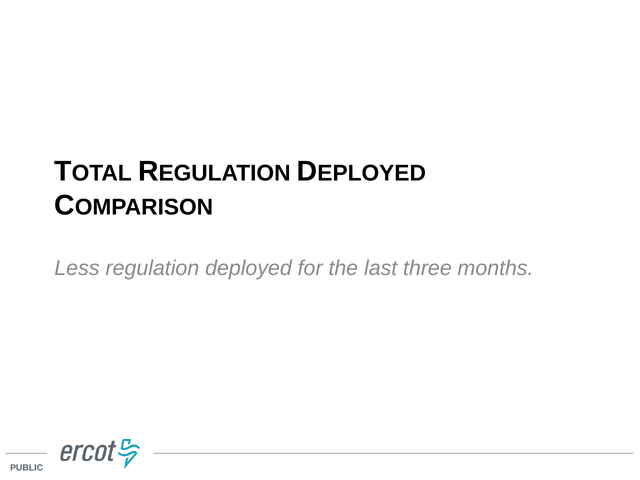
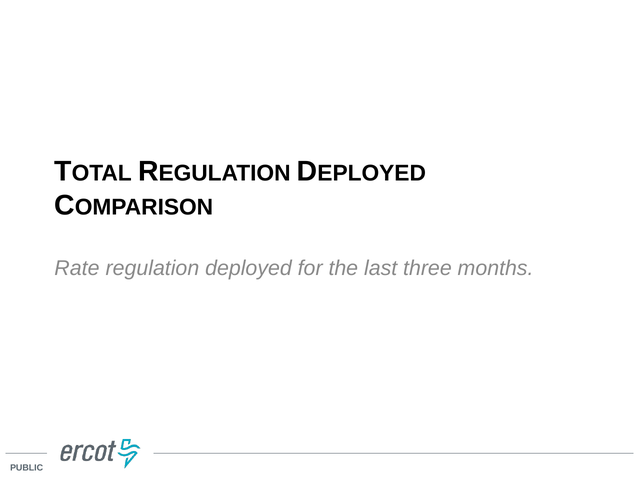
Less: Less -> Rate
